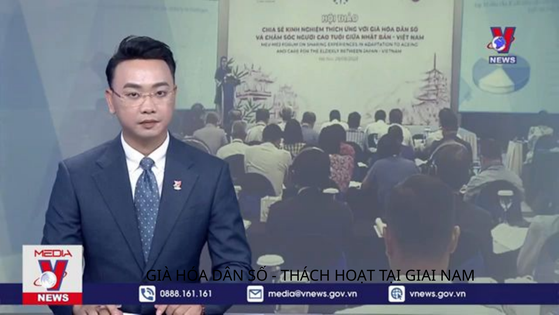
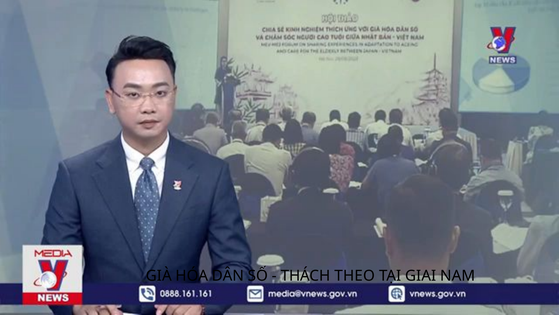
HOẠT: HOẠT -> THEO
